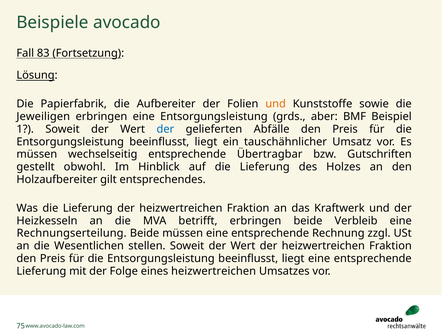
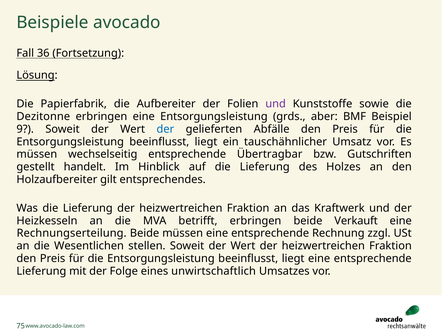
83: 83 -> 36
und at (276, 104) colour: orange -> purple
Jeweiligen: Jeweiligen -> Dezitonne
1: 1 -> 9
obwohl: obwohl -> handelt
Verbleib: Verbleib -> Verkauft
eines heizwertreichen: heizwertreichen -> unwirtschaftlich
